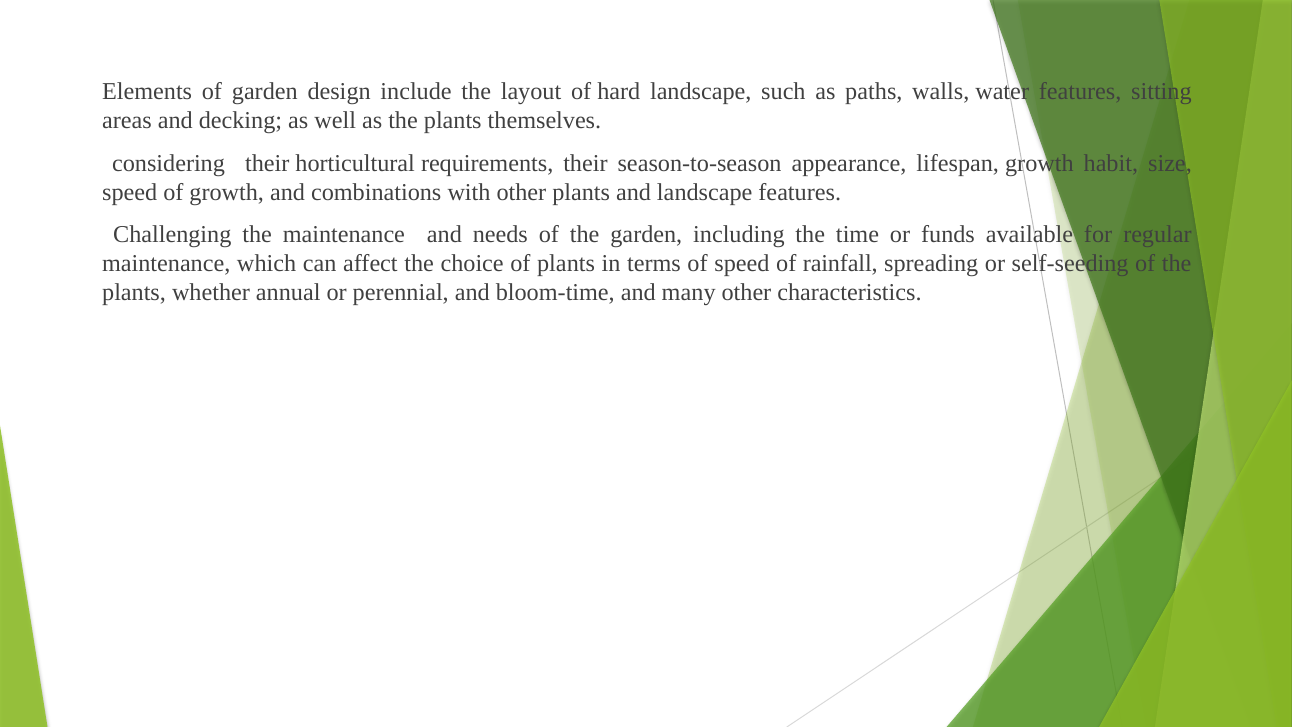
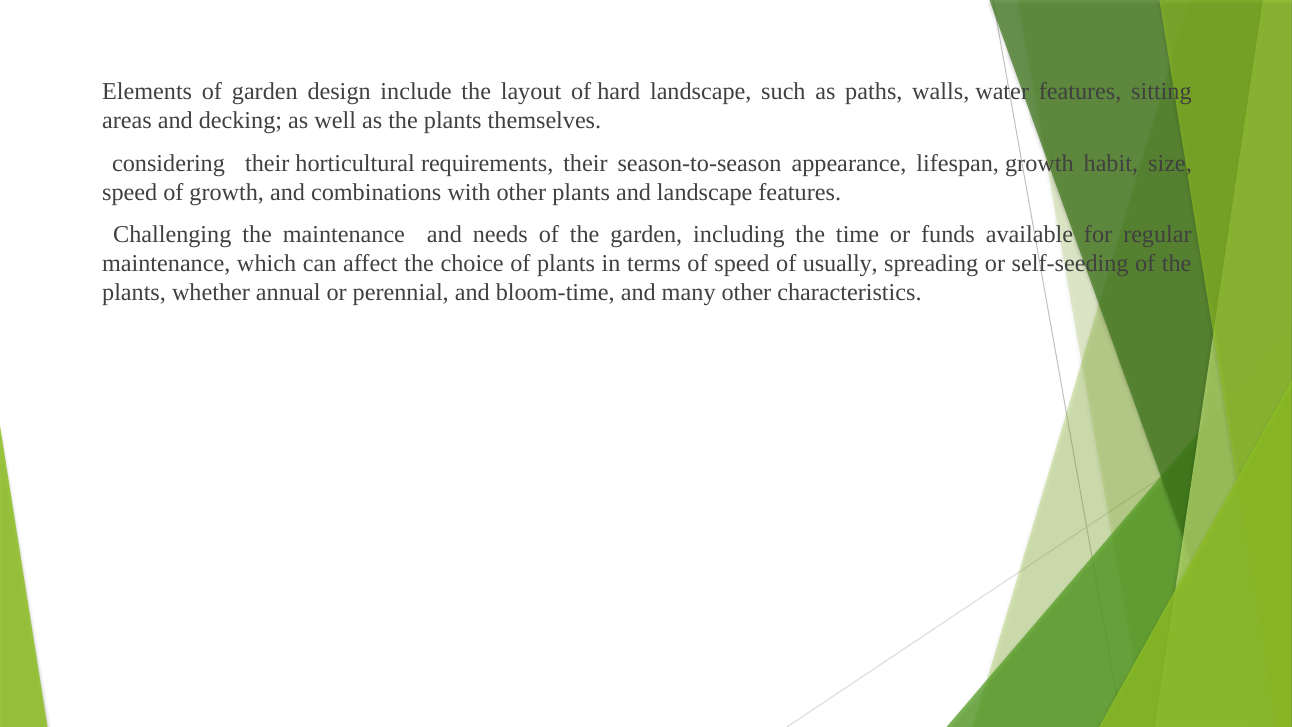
rainfall: rainfall -> usually
